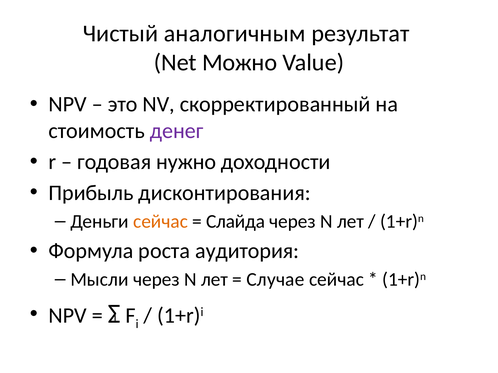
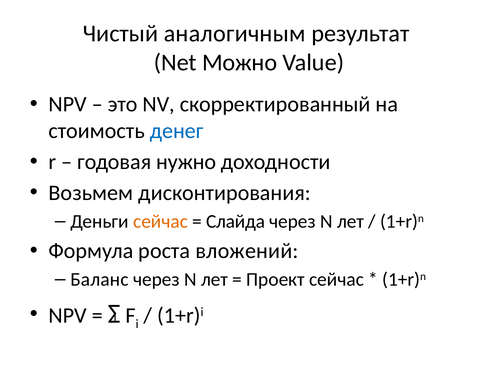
денег colour: purple -> blue
Прибыль: Прибыль -> Возьмем
аудитория: аудитория -> вложений
Мысли: Мысли -> Баланс
Случае: Случае -> Проект
